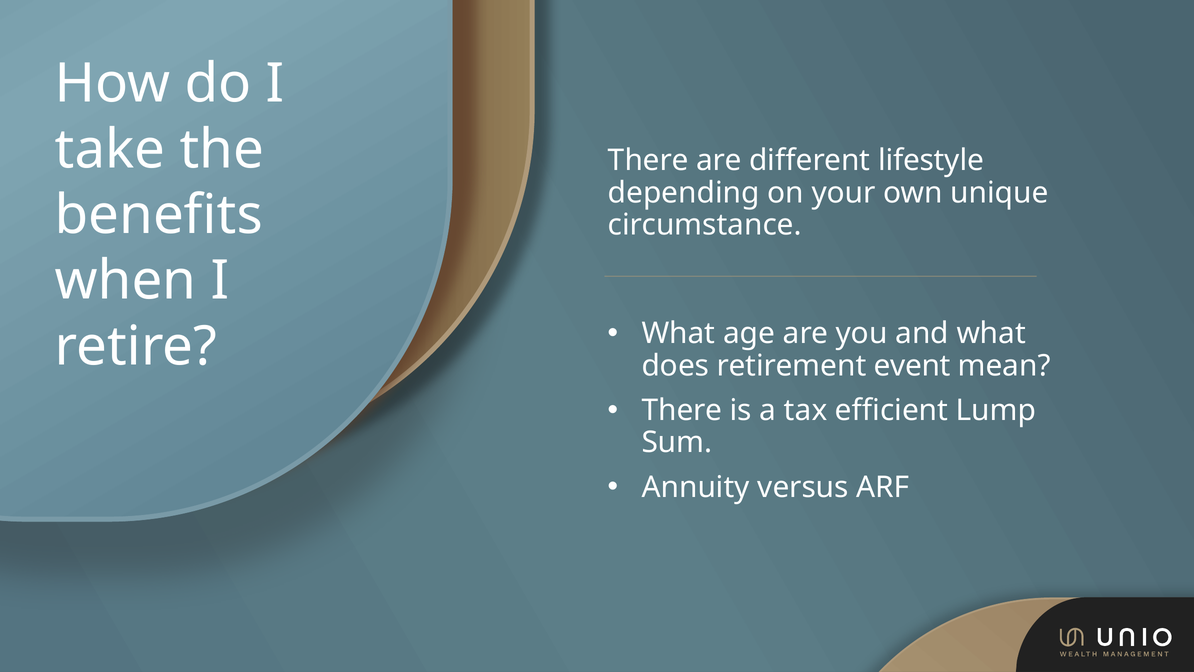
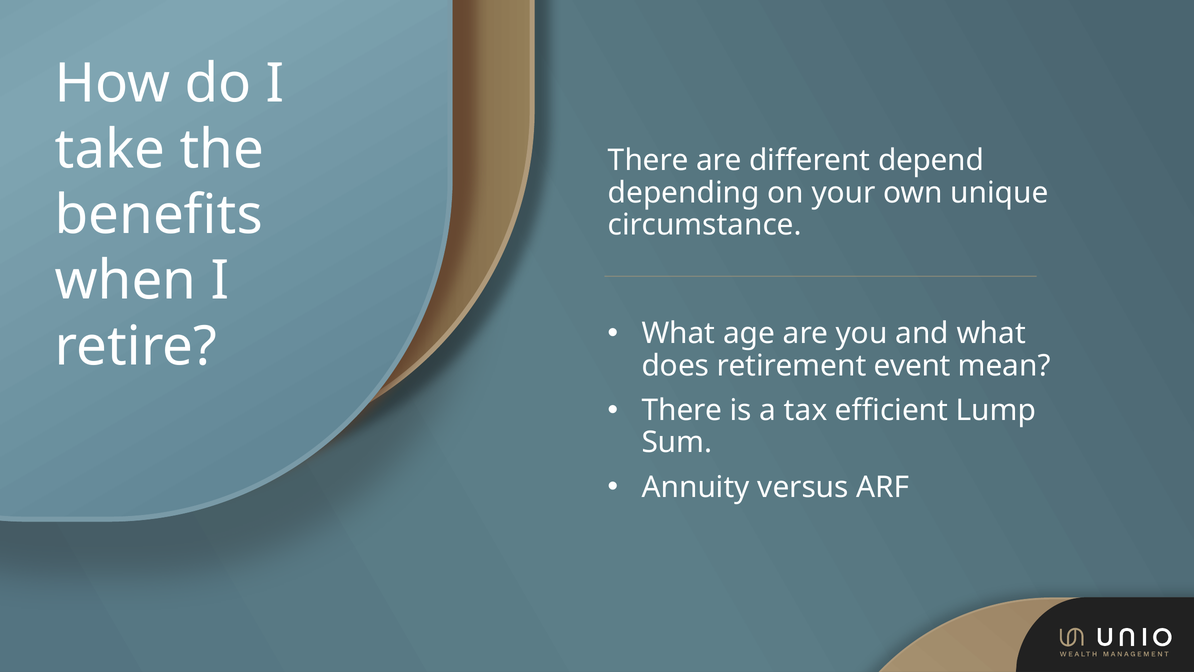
lifestyle: lifestyle -> depend
